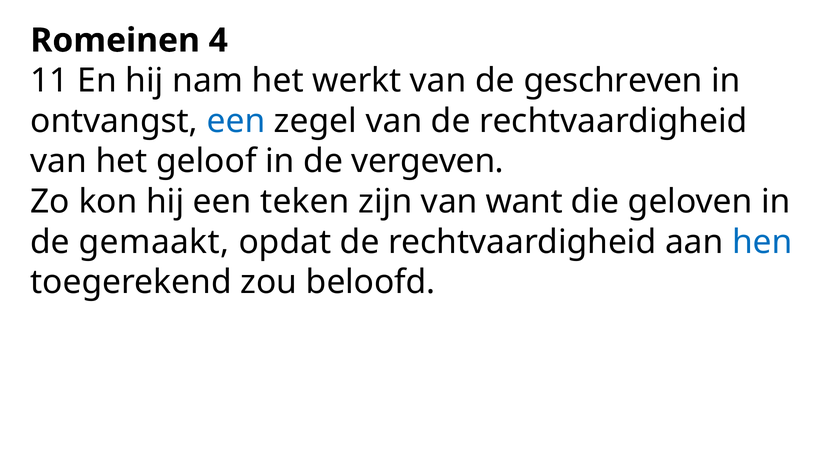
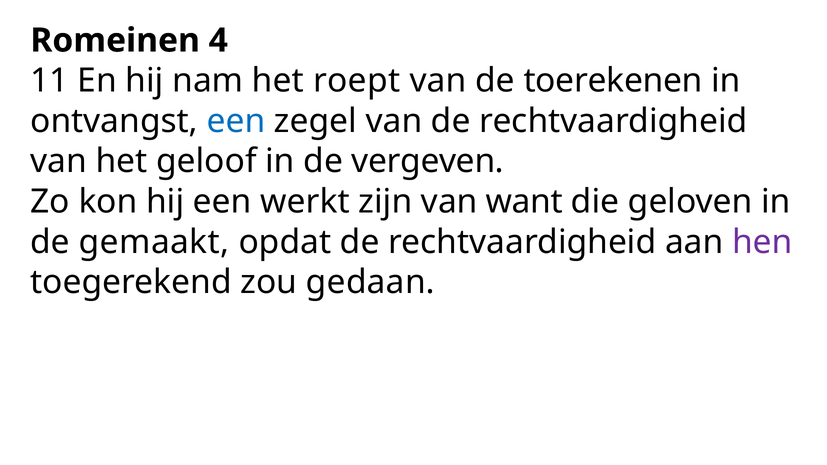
werkt: werkt -> roept
geschreven: geschreven -> toerekenen
teken: teken -> werkt
hen colour: blue -> purple
beloofd: beloofd -> gedaan
